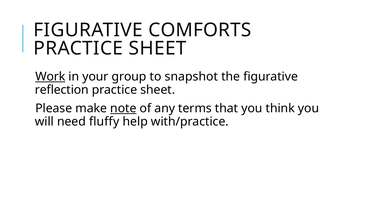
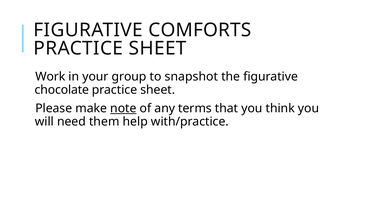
Work underline: present -> none
reflection: reflection -> chocolate
fluffy: fluffy -> them
